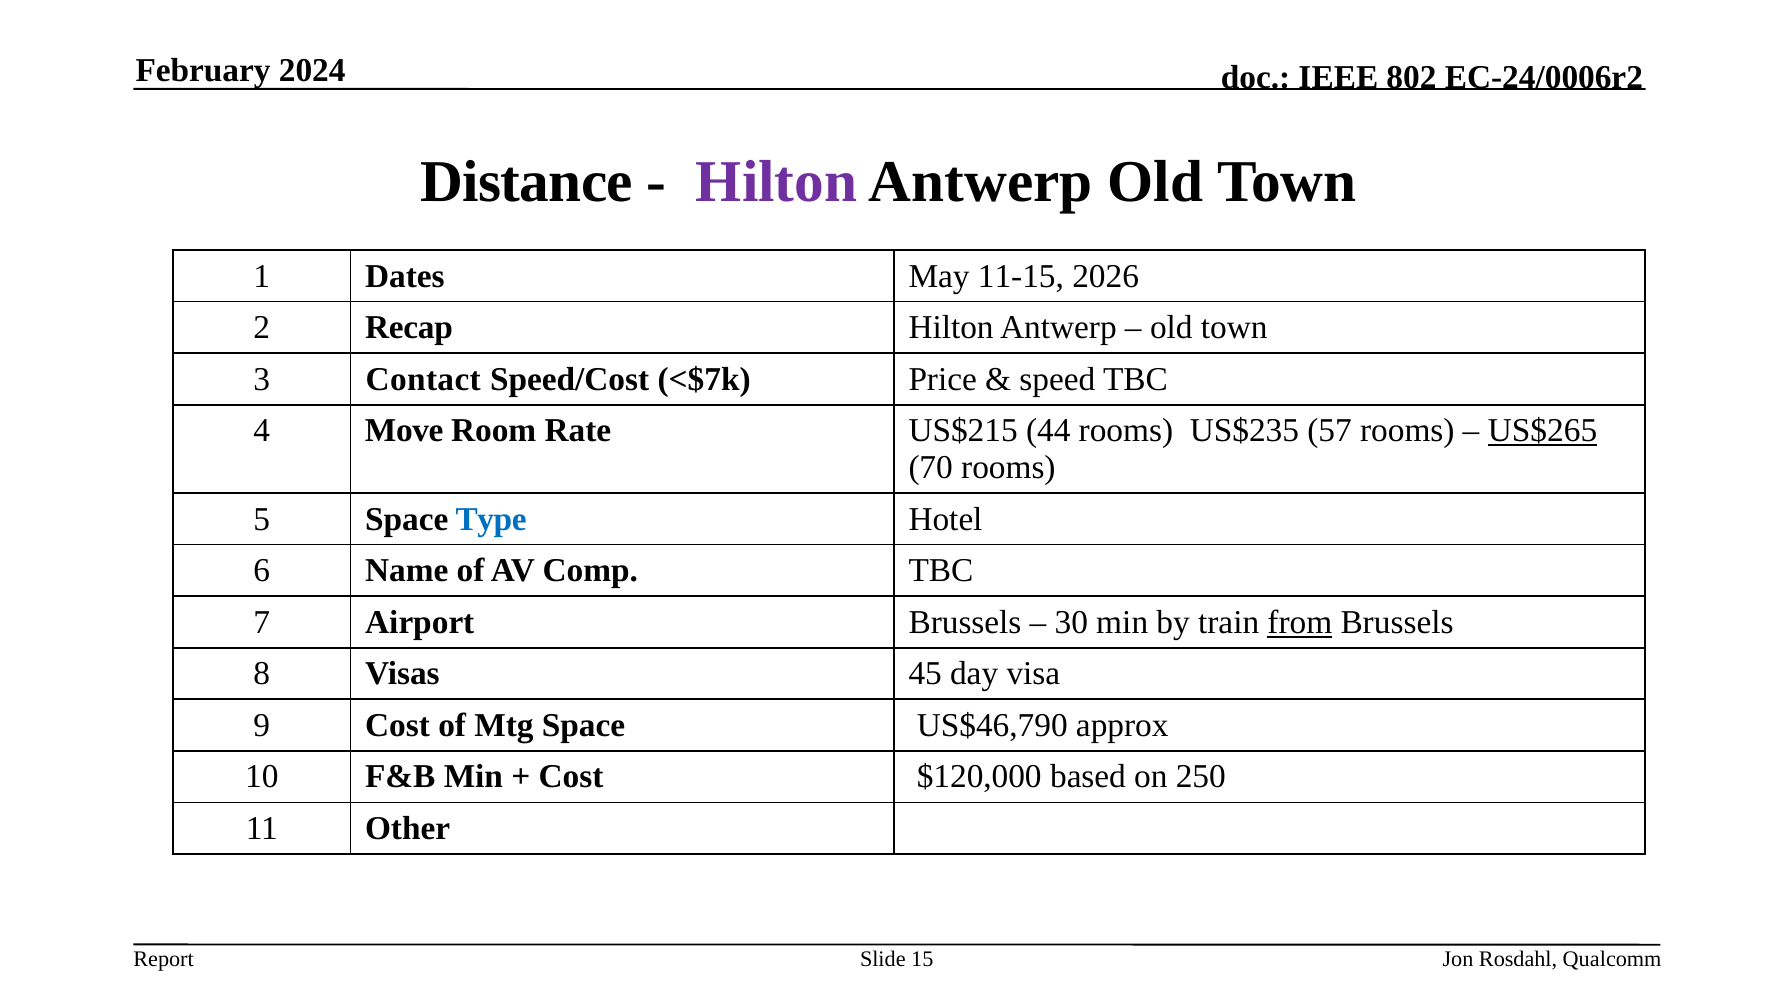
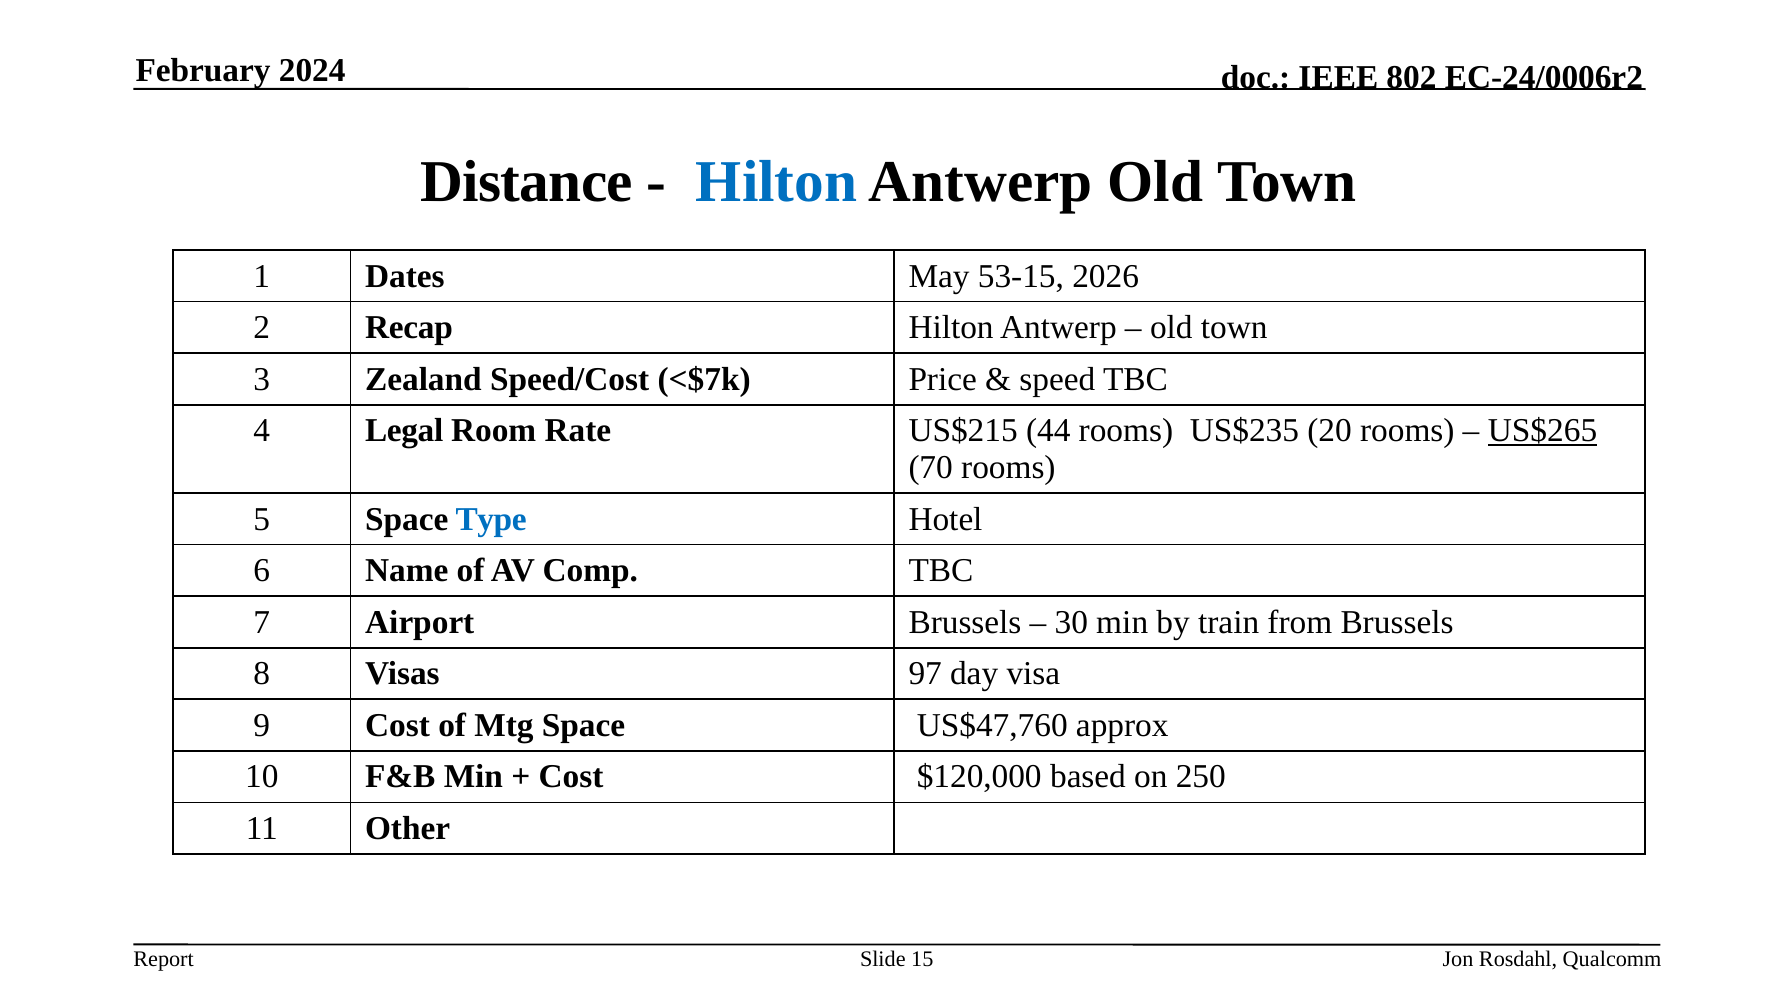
Hilton at (777, 182) colour: purple -> blue
11-15: 11-15 -> 53-15
Contact: Contact -> Zealand
Move: Move -> Legal
57: 57 -> 20
from underline: present -> none
45: 45 -> 97
US$46,790: US$46,790 -> US$47,760
